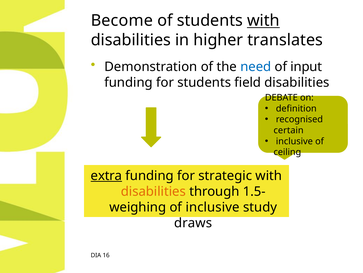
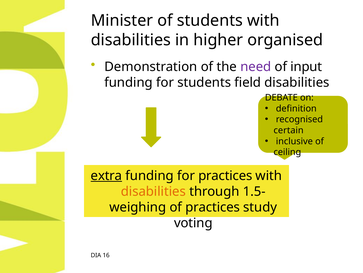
Become: Become -> Minister
with at (263, 21) underline: present -> none
translates: translates -> organised
need colour: blue -> purple
for strategic: strategic -> practices
of inclusive: inclusive -> practices
draws: draws -> voting
